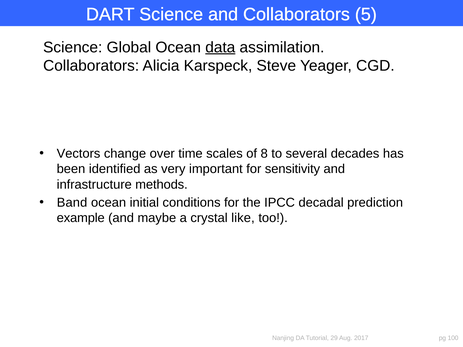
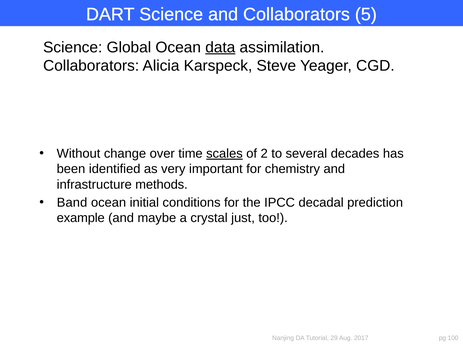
Vectors: Vectors -> Without
scales underline: none -> present
8: 8 -> 2
sensitivity: sensitivity -> chemistry
like: like -> just
